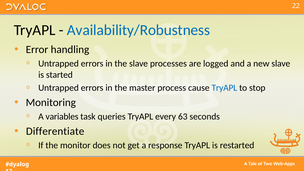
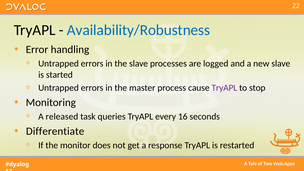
TryAPL at (224, 88) colour: blue -> purple
variables: variables -> released
63: 63 -> 16
